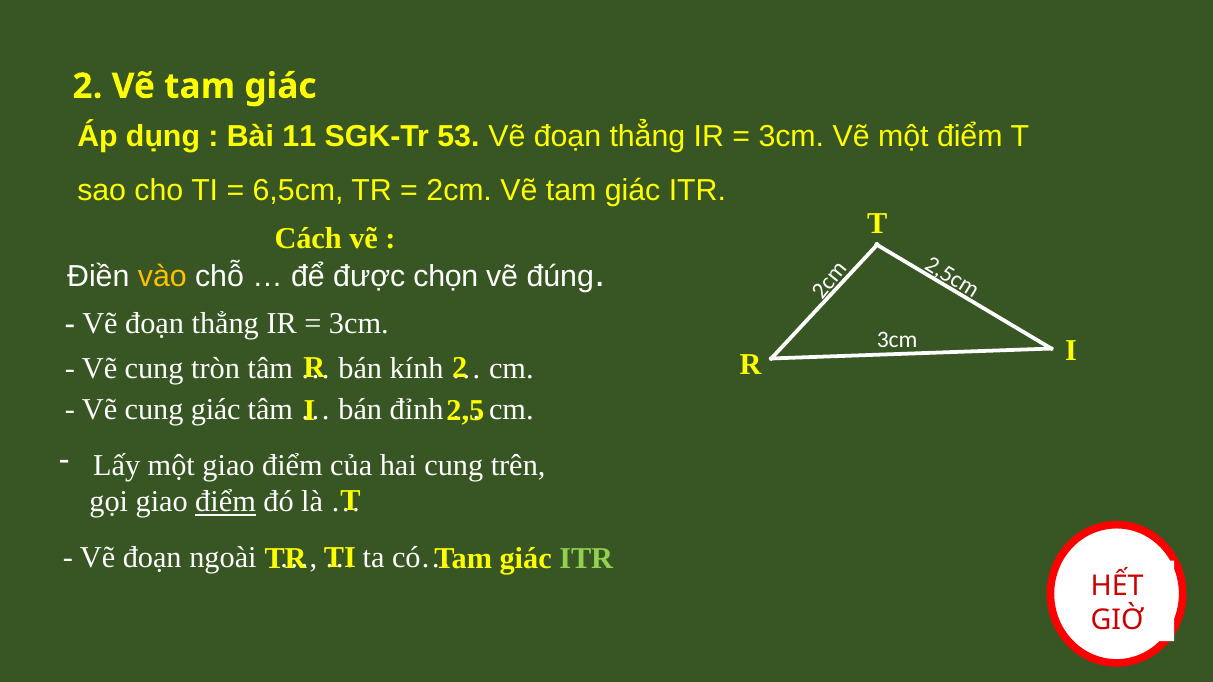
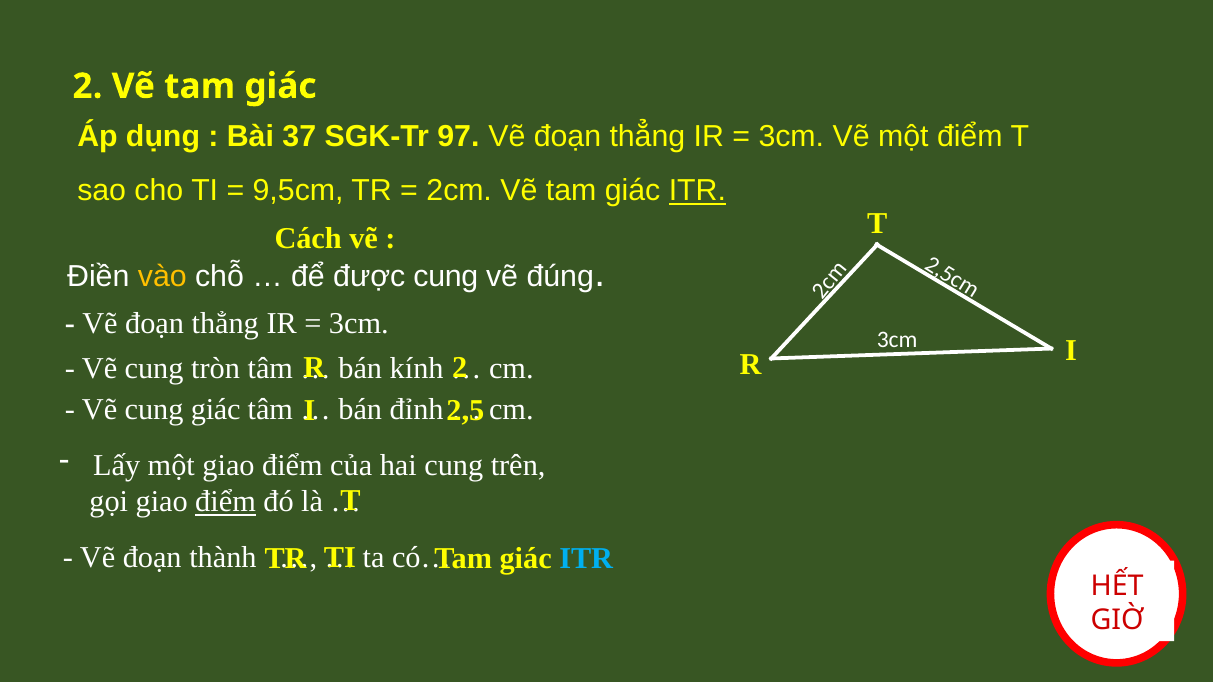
11: 11 -> 37
53: 53 -> 97
6,5cm: 6,5cm -> 9,5cm
ITR at (697, 191) underline: none -> present
được chọn: chọn -> cung
ngoài: ngoài -> thành
ITR at (586, 559) colour: light green -> light blue
